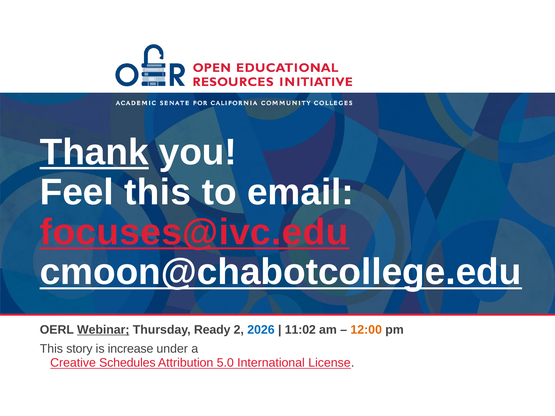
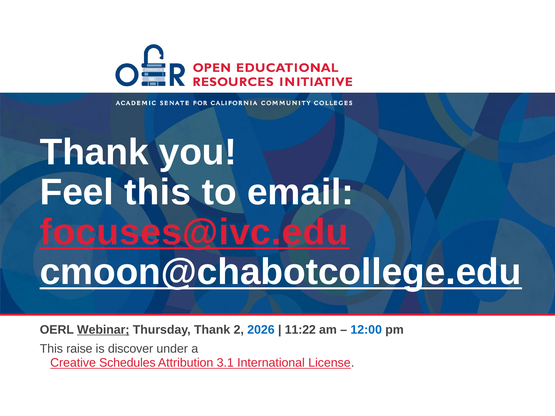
Thank at (94, 152) underline: present -> none
Thursday Ready: Ready -> Thank
11:02: 11:02 -> 11:22
12:00 colour: orange -> blue
story: story -> raise
increase: increase -> discover
5.0: 5.0 -> 3.1
